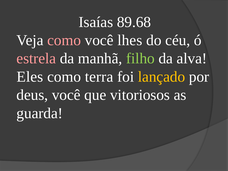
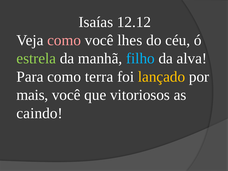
89.68: 89.68 -> 12.12
estrela colour: pink -> light green
filho colour: light green -> light blue
Eles: Eles -> Para
deus: deus -> mais
guarda: guarda -> caindo
